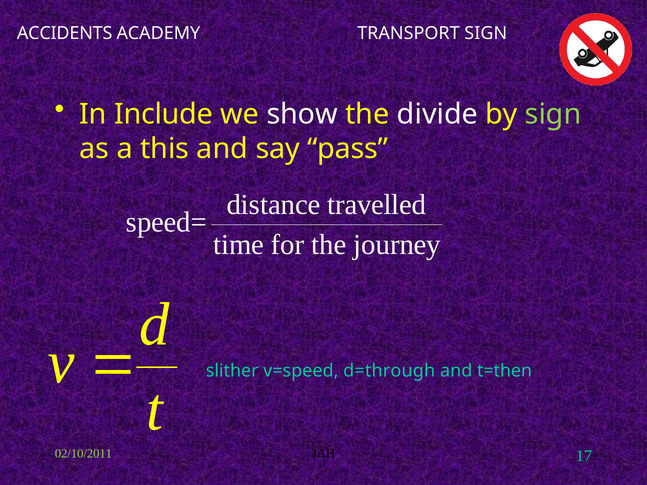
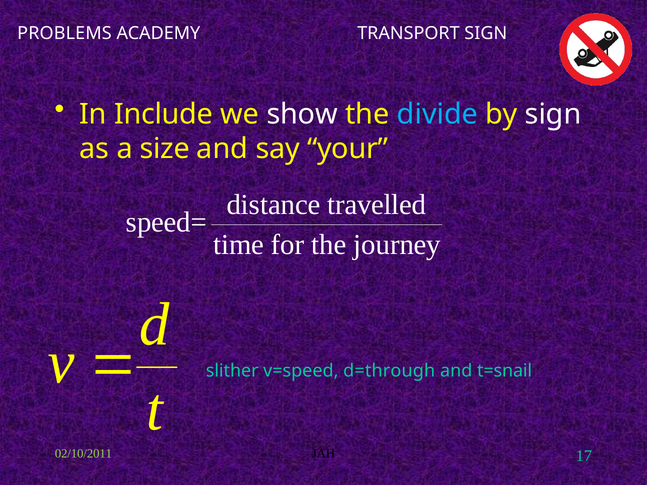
ACCIDENTS: ACCIDENTS -> PROBLEMS
divide colour: white -> light blue
sign at (553, 114) colour: light green -> white
this: this -> size
pass: pass -> your
t=then: t=then -> t=snail
